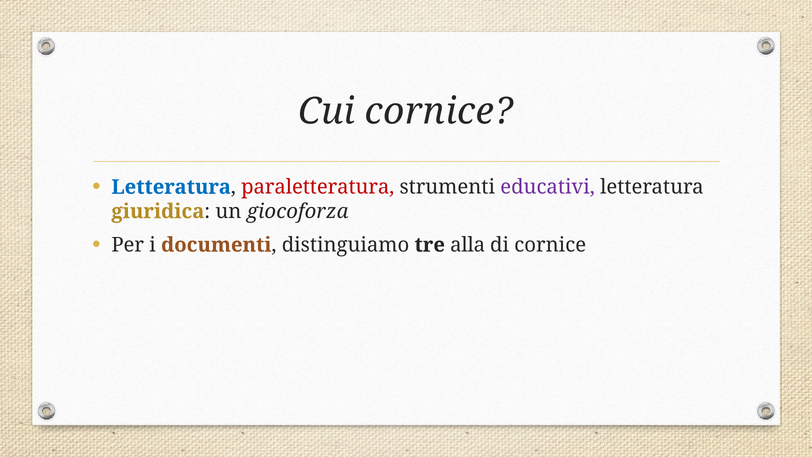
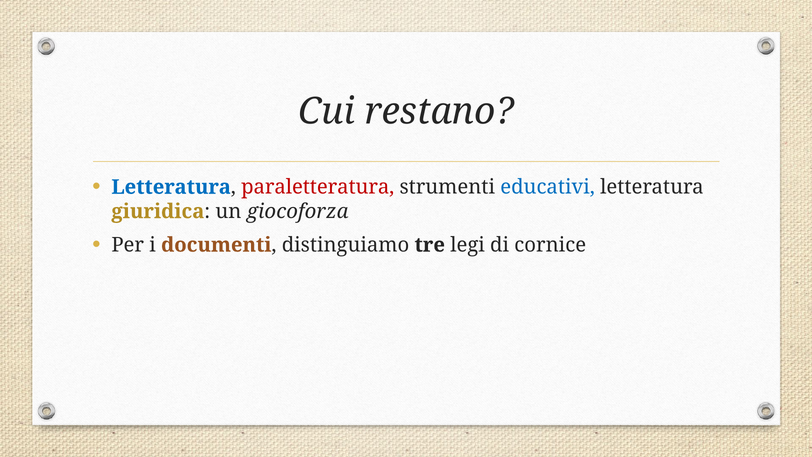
Cui cornice: cornice -> restano
educativi colour: purple -> blue
alla: alla -> legi
